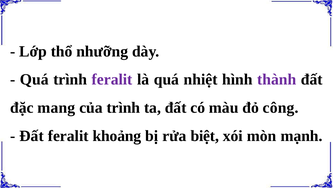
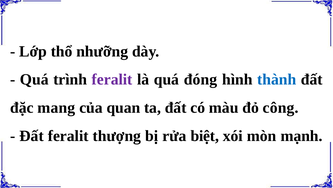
nhiệt: nhiệt -> đóng
thành colour: purple -> blue
của trình: trình -> quan
khoảng: khoảng -> thượng
